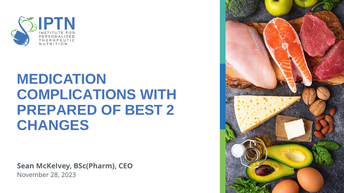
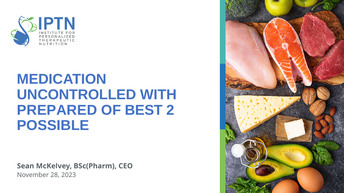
COMPLICATIONS: COMPLICATIONS -> UNCONTROLLED
CHANGES: CHANGES -> POSSIBLE
